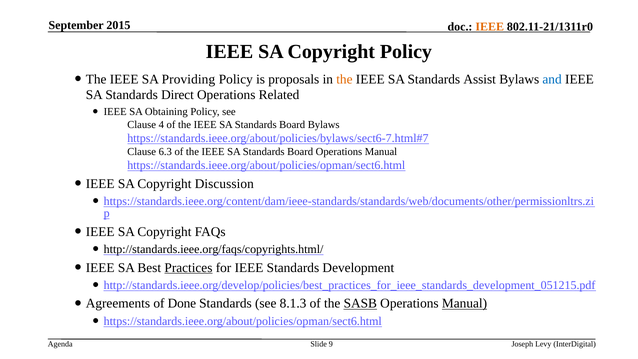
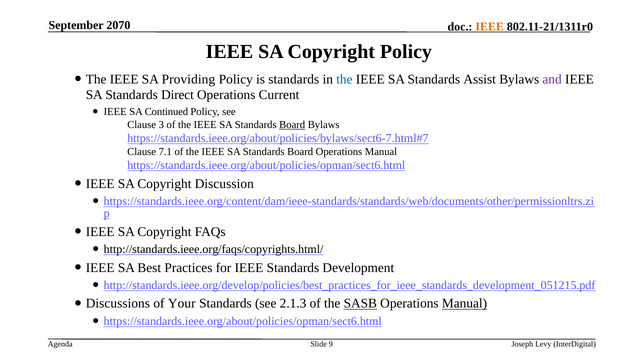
2015: 2015 -> 2070
is proposals: proposals -> standards
the at (344, 79) colour: orange -> blue
and colour: blue -> purple
Related: Related -> Current
Obtaining: Obtaining -> Continued
4: 4 -> 3
Board at (292, 125) underline: none -> present
6.3: 6.3 -> 7.1
Practices underline: present -> none
Agreements: Agreements -> Discussions
Done: Done -> Your
8.1.3: 8.1.3 -> 2.1.3
